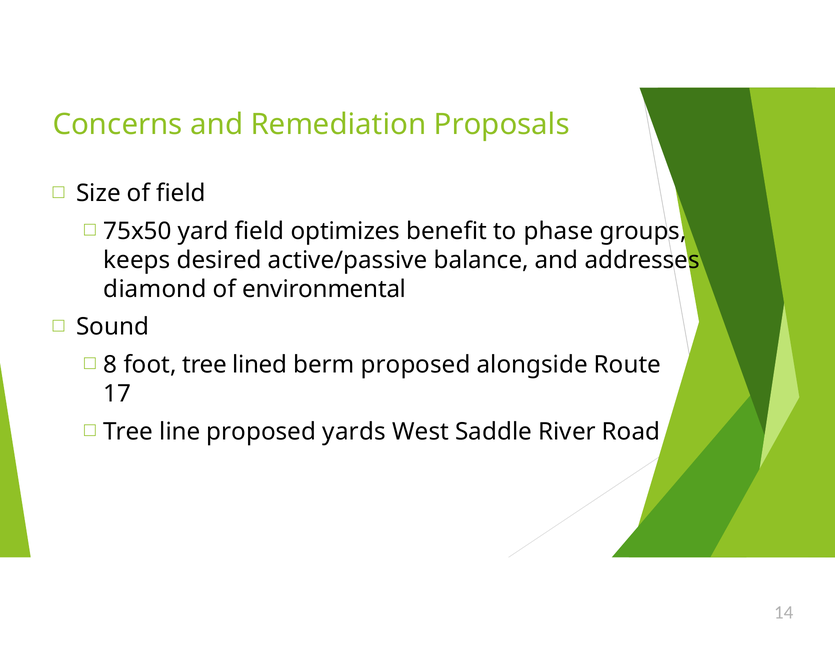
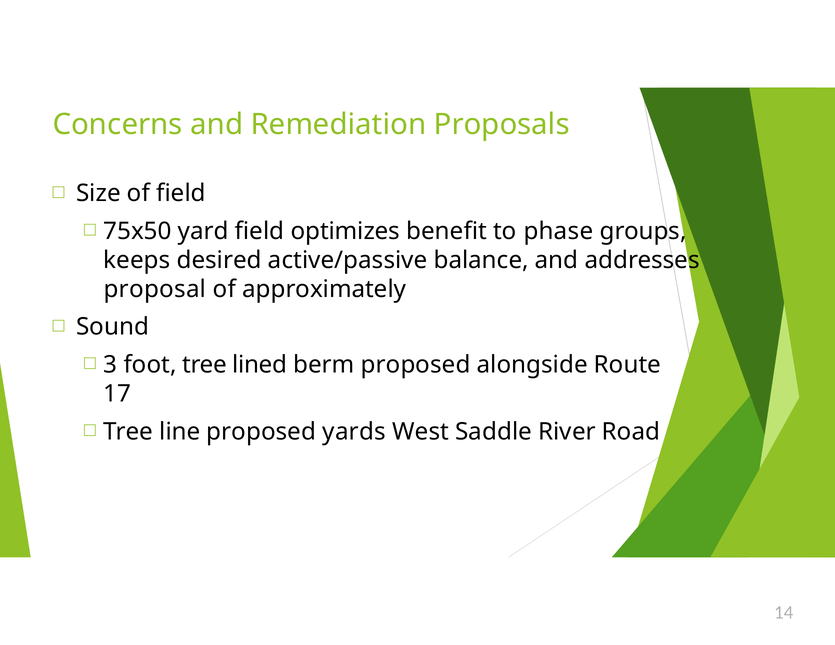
diamond: diamond -> proposal
environmental: environmental -> approximately
8: 8 -> 3
